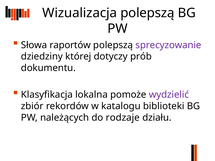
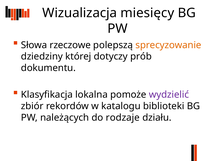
Wizualizacja polepszą: polepszą -> miesięcy
raportów: raportów -> rzeczowe
sprecyzowanie colour: purple -> orange
